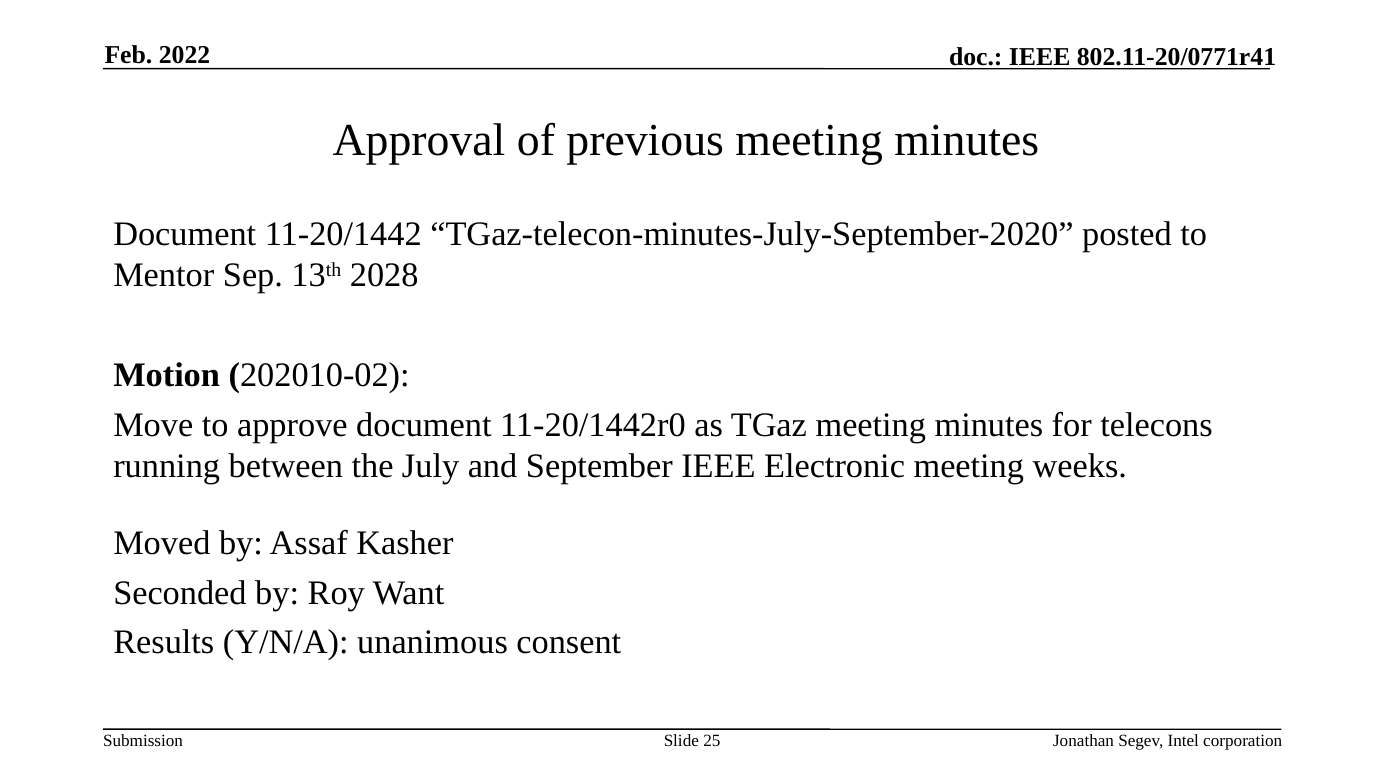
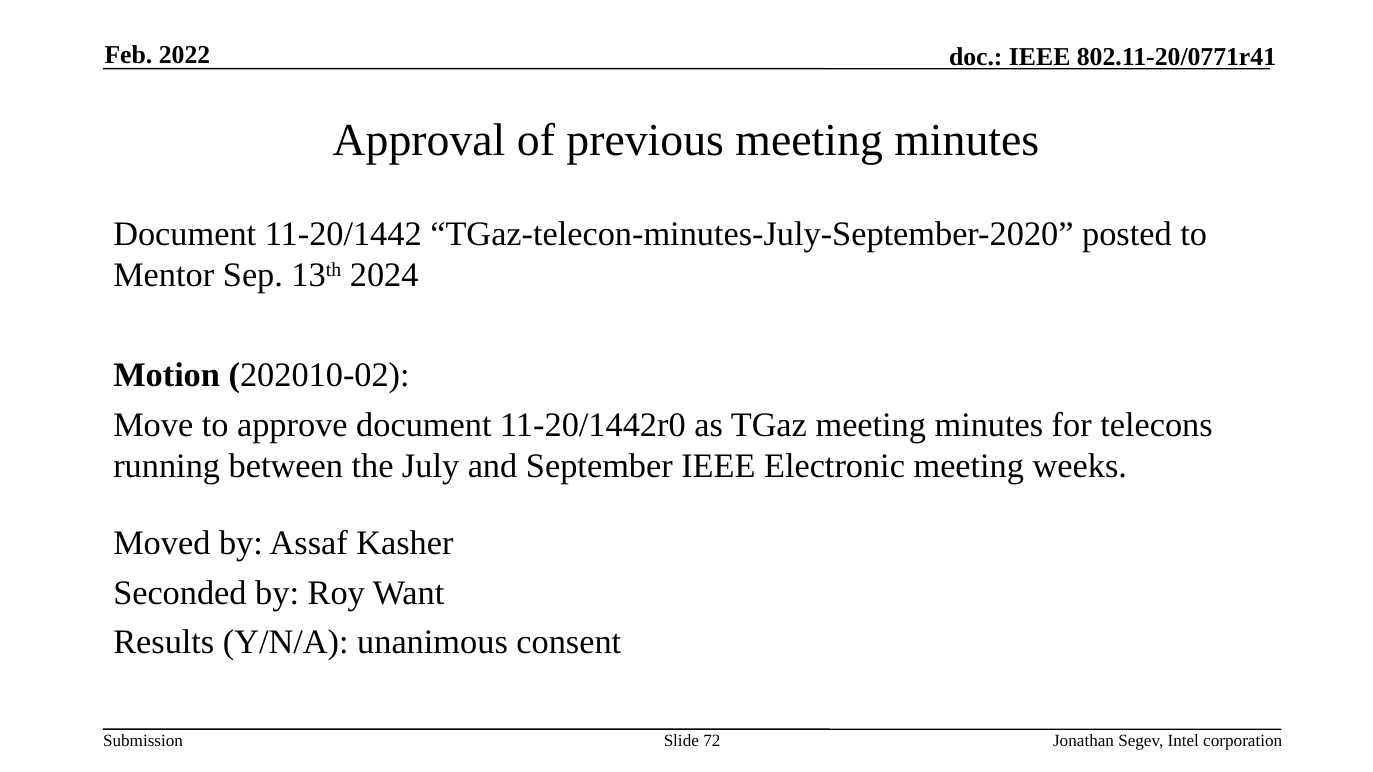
2028: 2028 -> 2024
25: 25 -> 72
